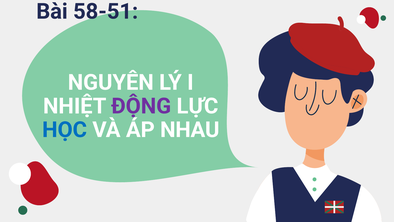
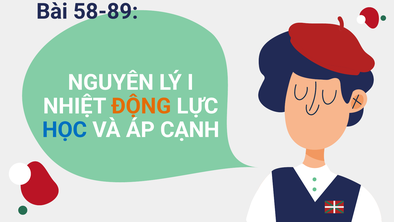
58-51: 58-51 -> 58-89
ĐỘNG colour: purple -> orange
NHAU: NHAU -> CẠNH
